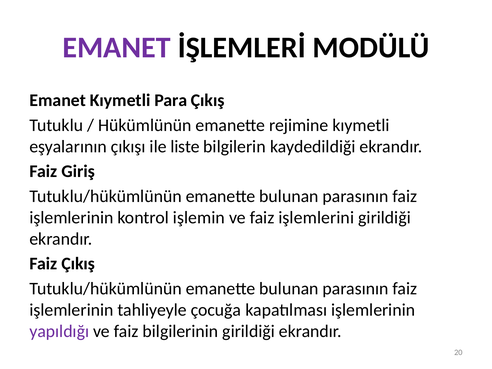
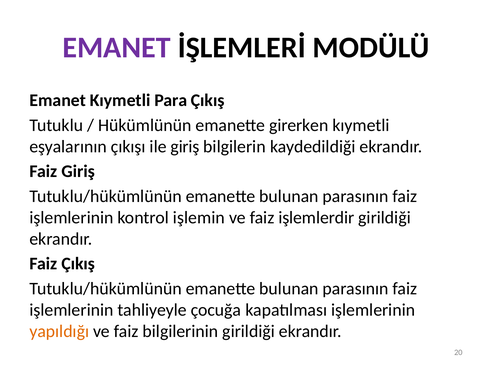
rejimine: rejimine -> girerken
ile liste: liste -> giriş
işlemlerini: işlemlerini -> işlemlerdir
yapıldığı colour: purple -> orange
